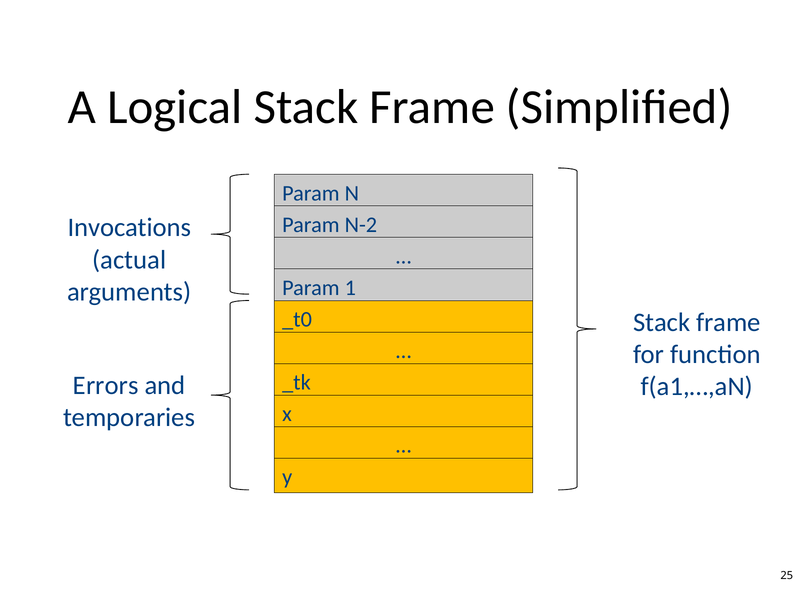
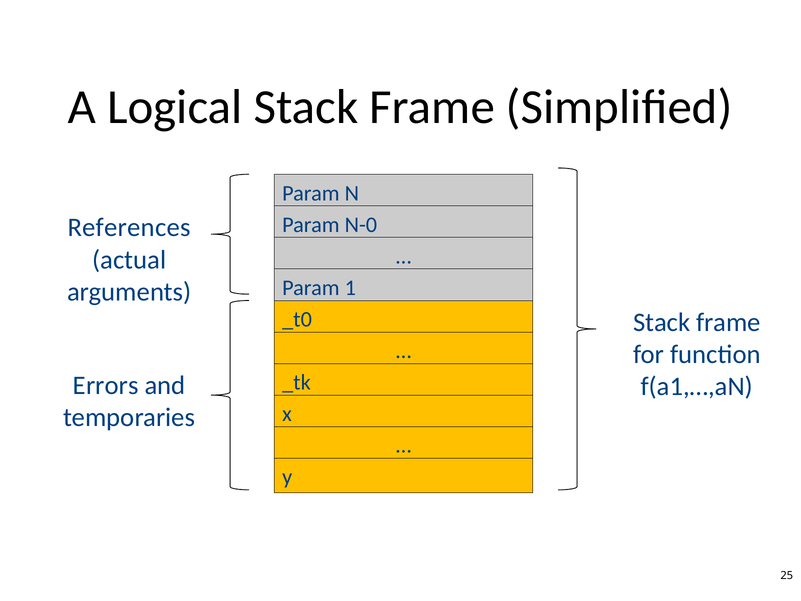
N-2: N-2 -> N-0
Invocations: Invocations -> References
